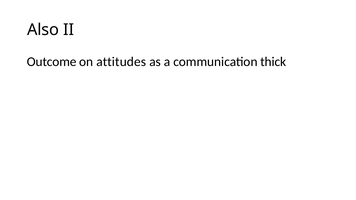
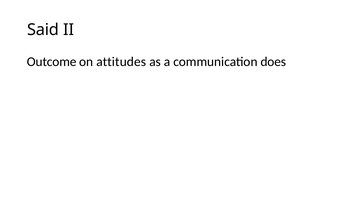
Also: Also -> Said
thick: thick -> does
